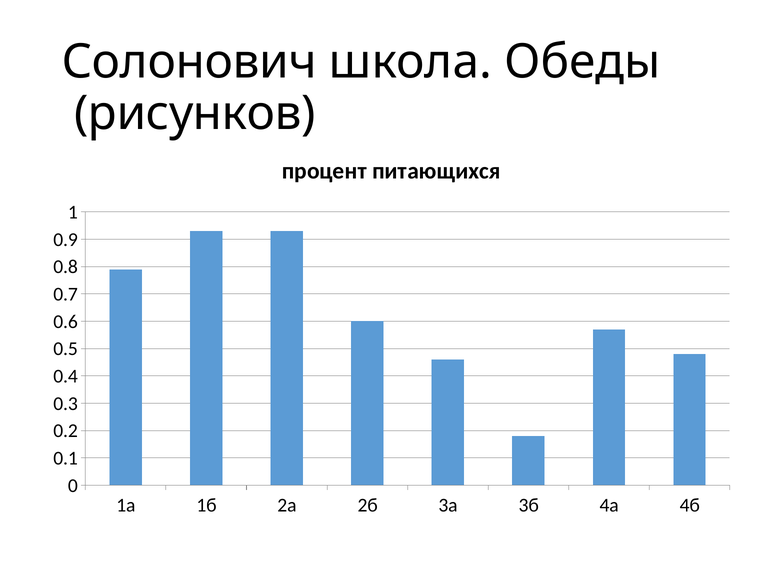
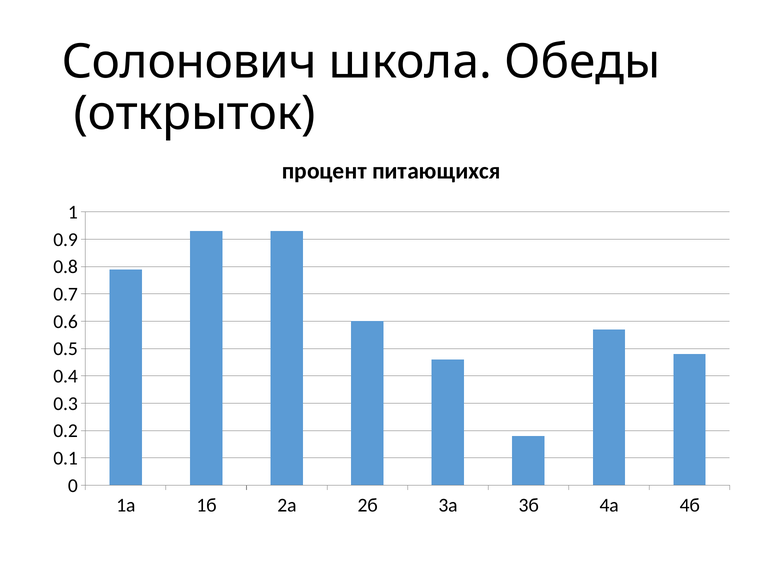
рисунков: рисунков -> открыток
